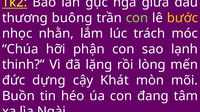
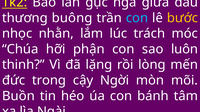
con at (137, 18) colour: light green -> light blue
lạnh: lạnh -> luôn
dựng: dựng -> trong
Khát: Khát -> Ngời
đang: đang -> bánh
